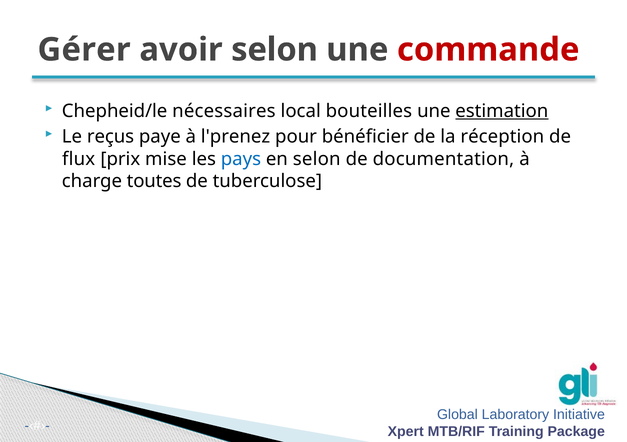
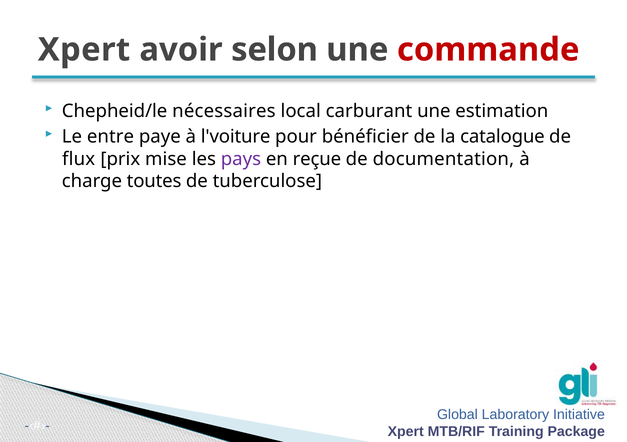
Gérer at (84, 50): Gérer -> Xpert
bouteilles: bouteilles -> carburant
estimation underline: present -> none
reçus: reçus -> entre
l'prenez: l'prenez -> l'voiture
réception: réception -> catalogue
pays colour: blue -> purple
en selon: selon -> reçue
